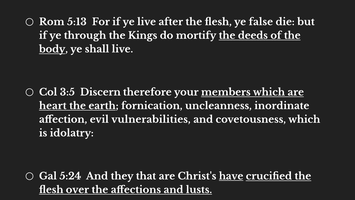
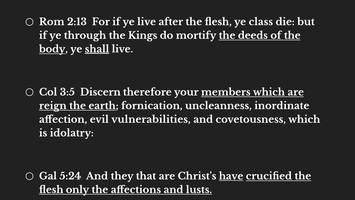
5:13: 5:13 -> 2:13
false: false -> class
shall underline: none -> present
heart: heart -> reign
over: over -> only
